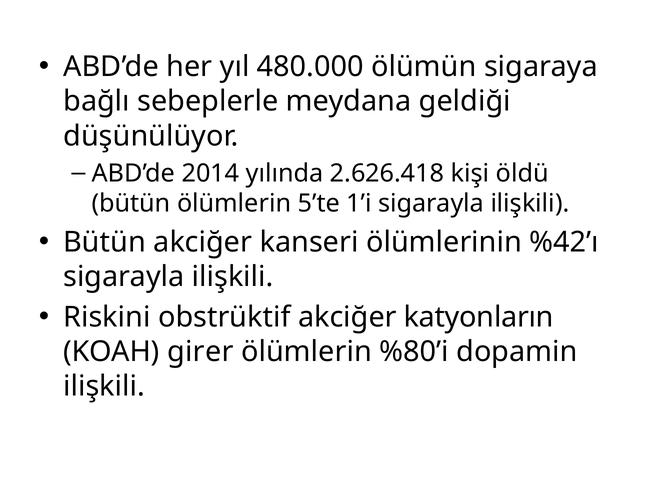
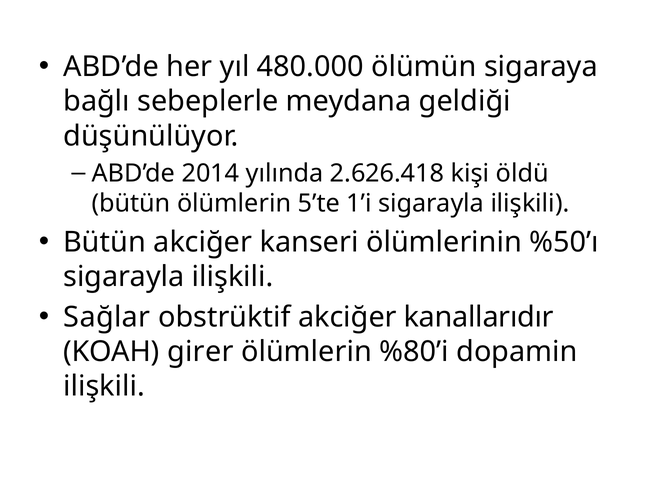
%42’ı: %42’ı -> %50’ı
Riskini: Riskini -> Sağlar
katyonların: katyonların -> kanallarıdır
